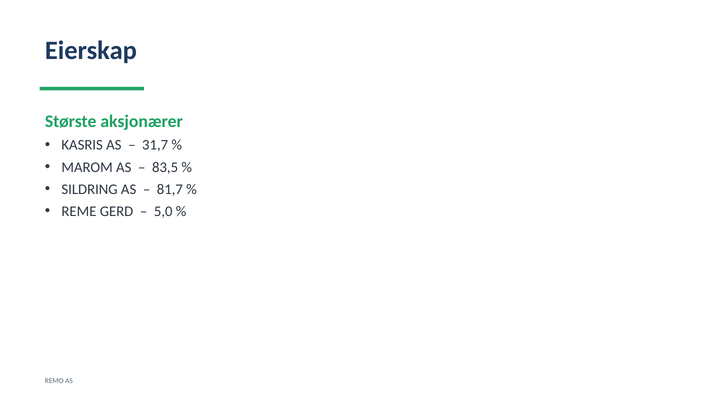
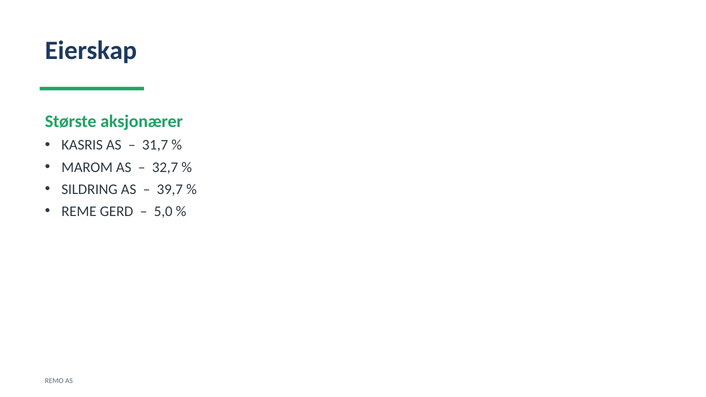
83,5: 83,5 -> 32,7
81,7: 81,7 -> 39,7
